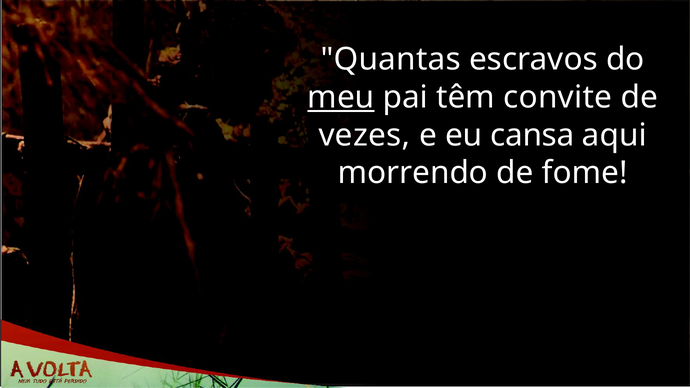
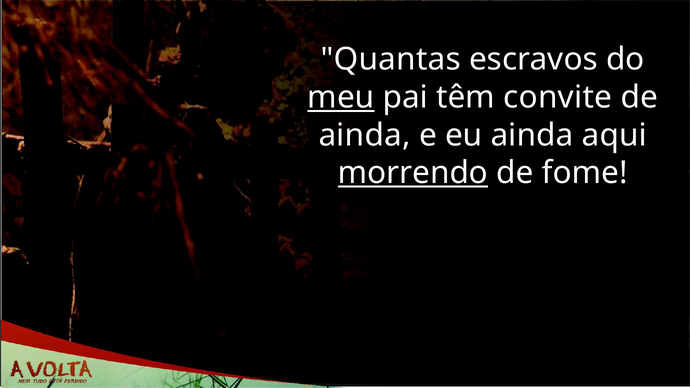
vezes at (364, 135): vezes -> ainda
eu cansa: cansa -> ainda
morrendo underline: none -> present
